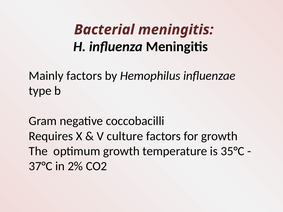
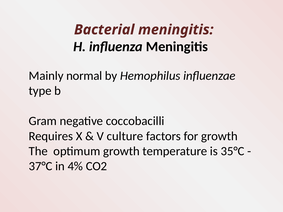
Mainly factors: factors -> normal
2%: 2% -> 4%
